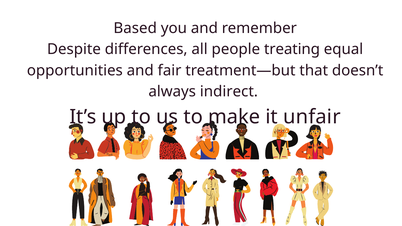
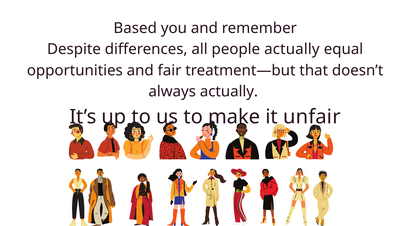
people treating: treating -> actually
always indirect: indirect -> actually
